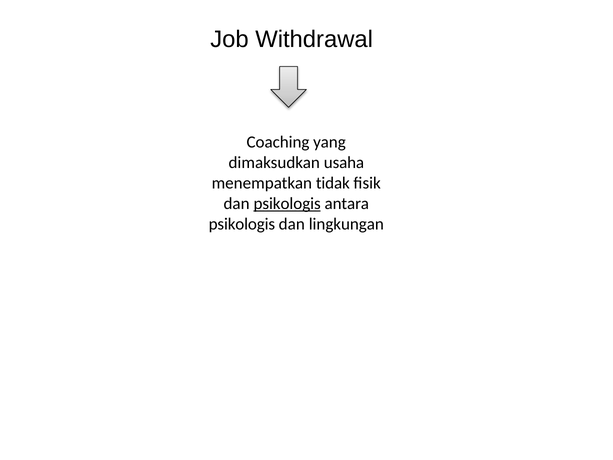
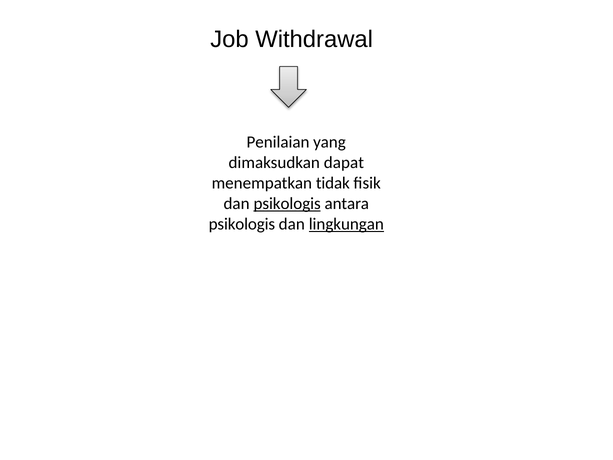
Coaching: Coaching -> Penilaian
usaha: usaha -> dapat
lingkungan underline: none -> present
